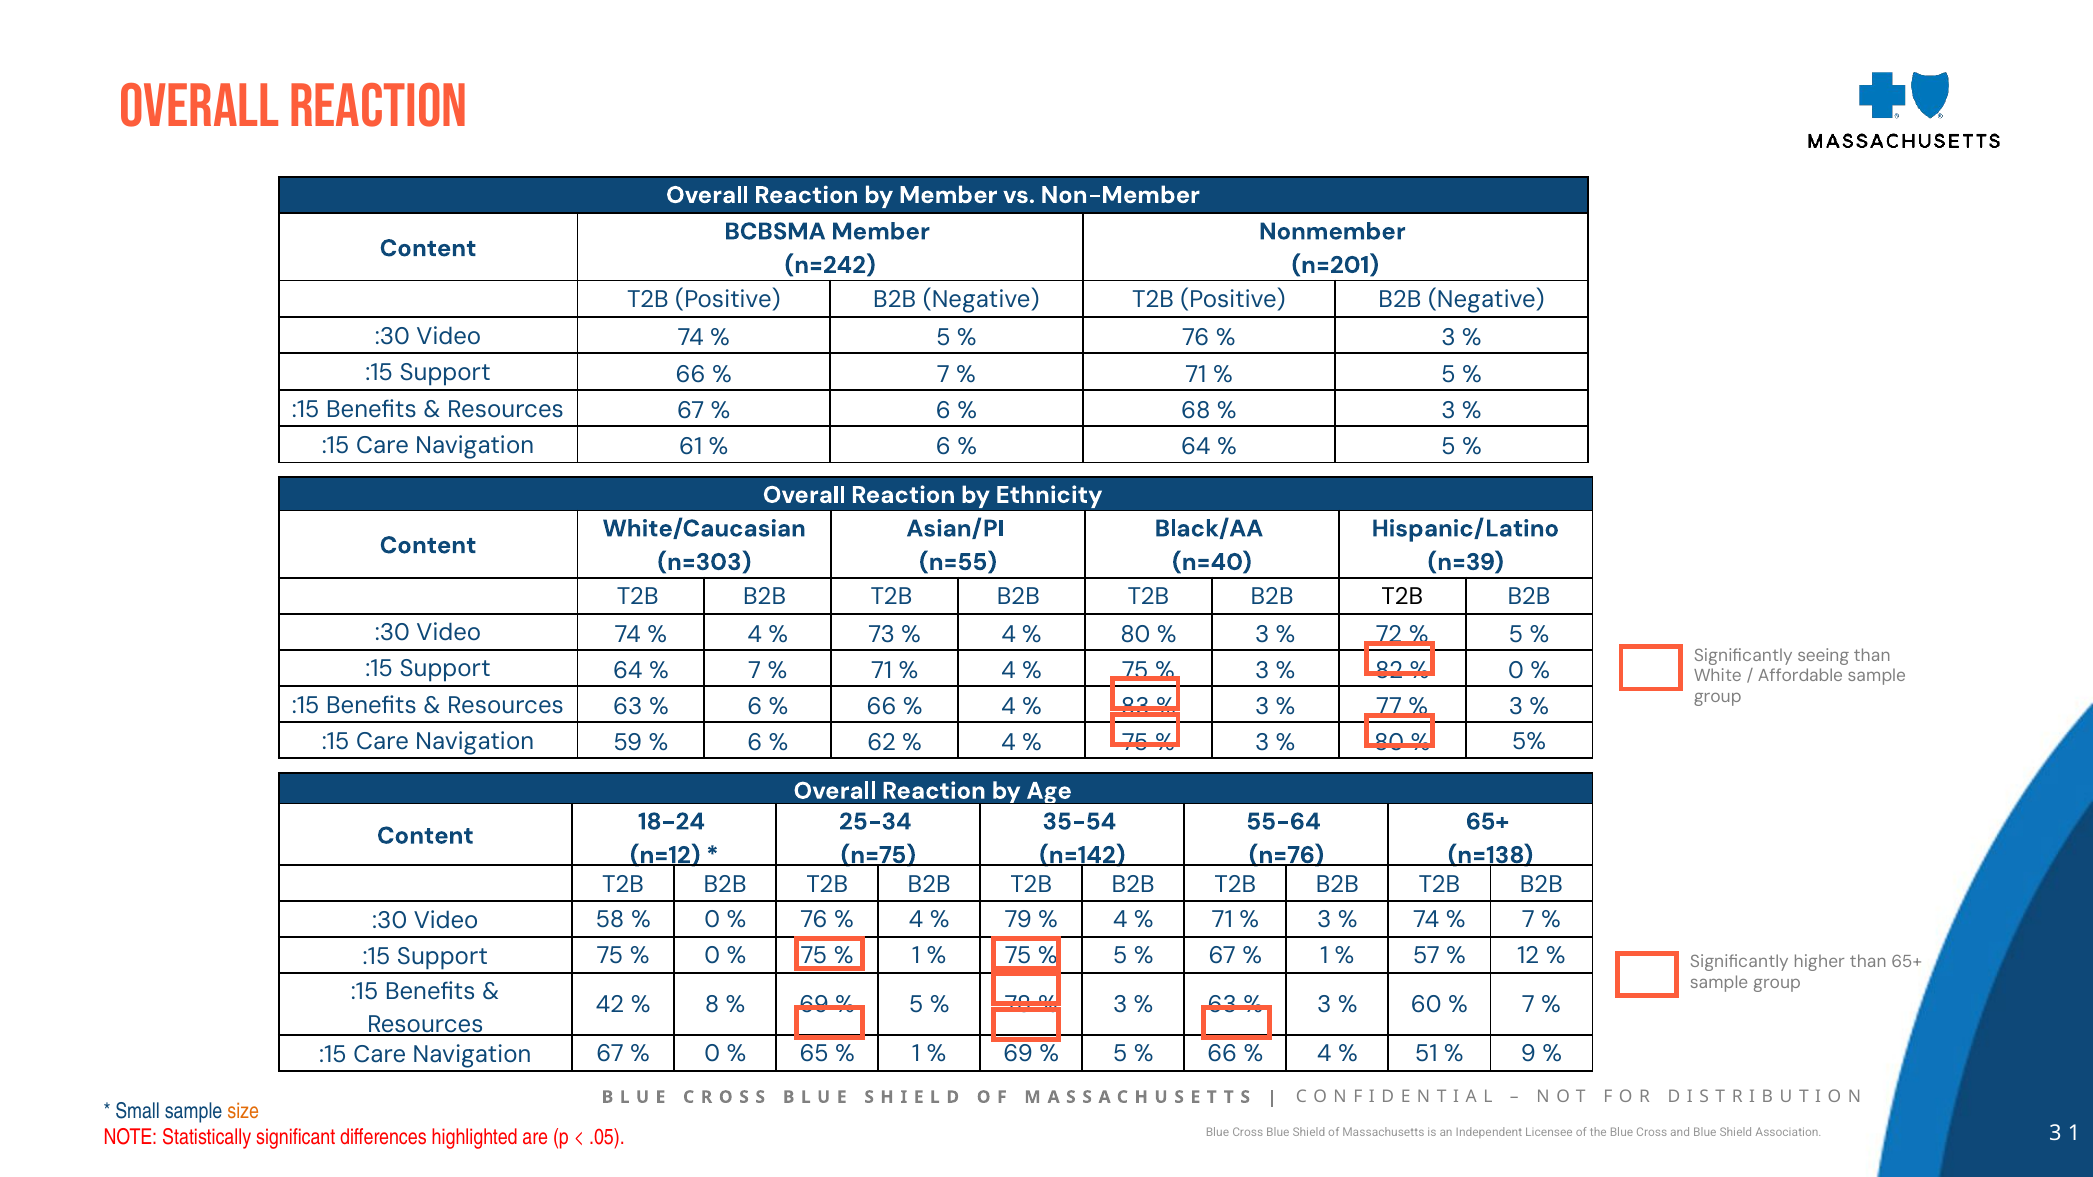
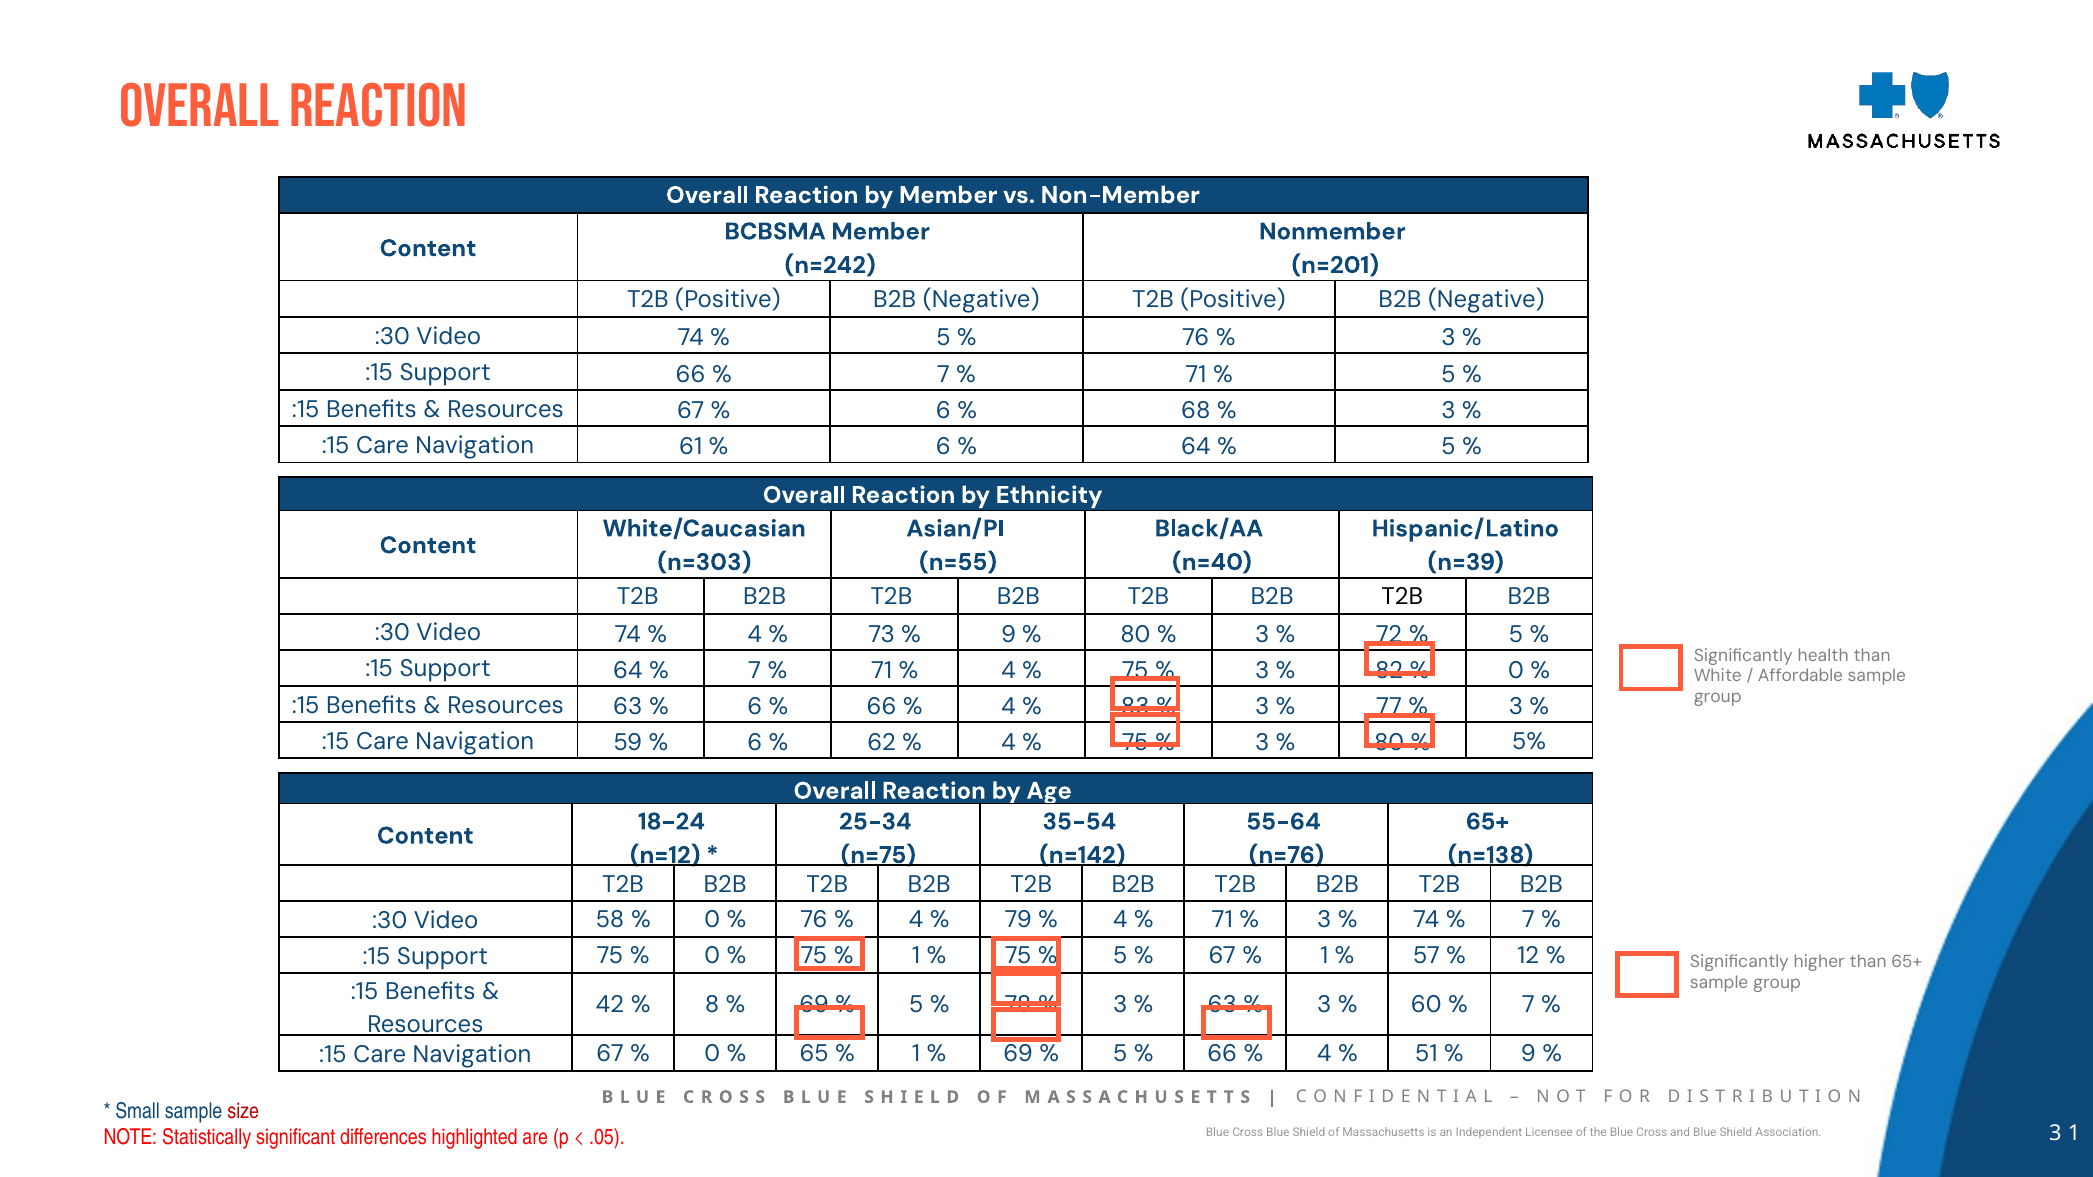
4 at (1009, 634): 4 -> 9
seeing: seeing -> health
size colour: orange -> red
